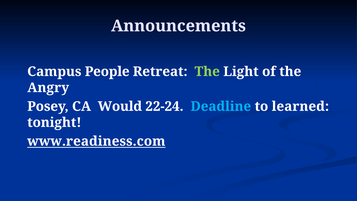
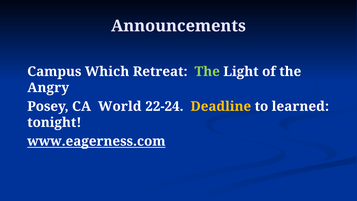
People: People -> Which
Would: Would -> World
Deadline colour: light blue -> yellow
www.readiness.com: www.readiness.com -> www.eagerness.com
